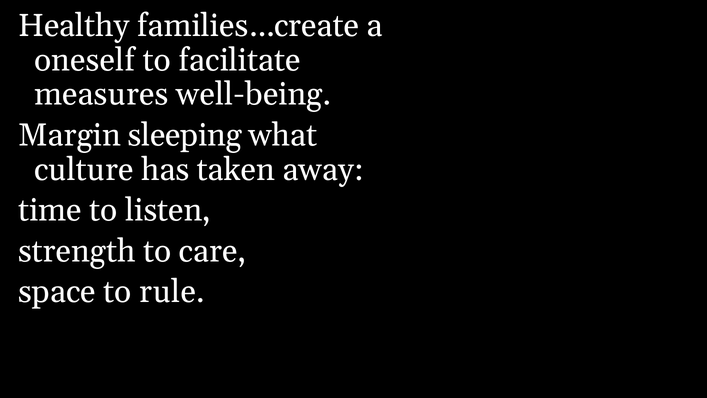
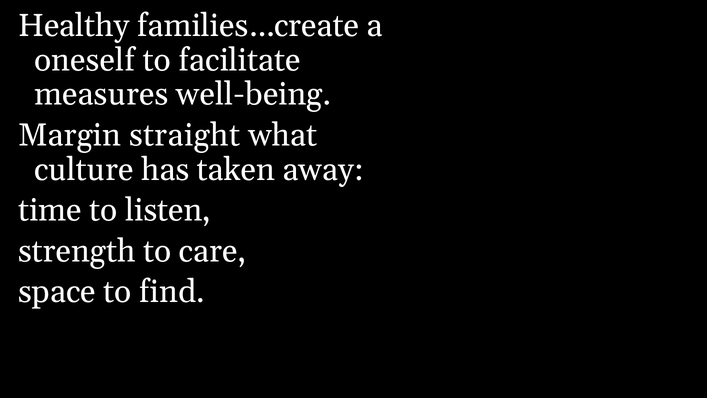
sleeping: sleeping -> straight
rule: rule -> find
